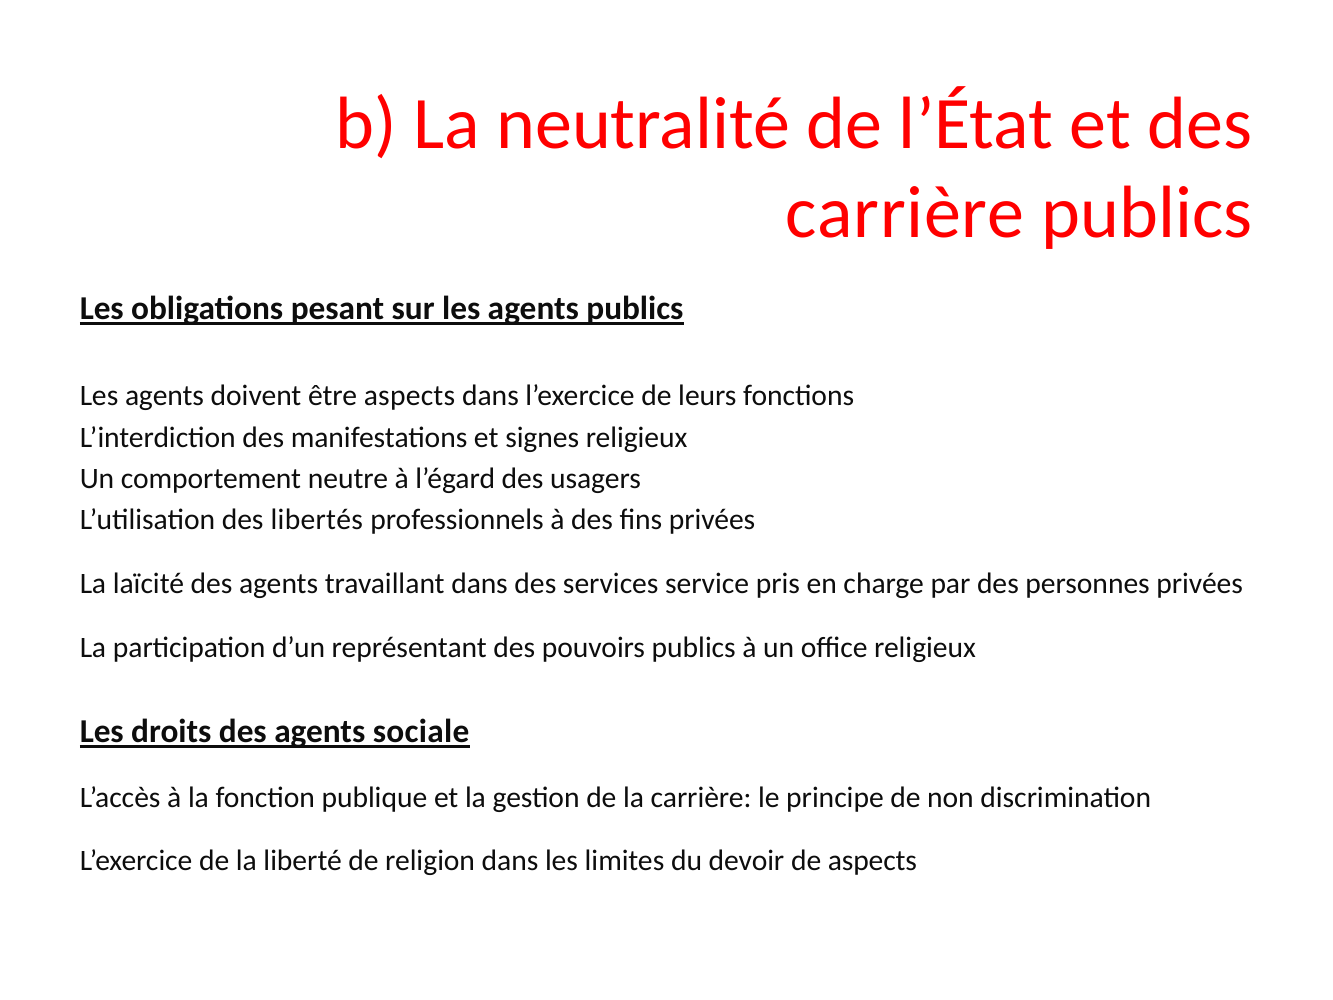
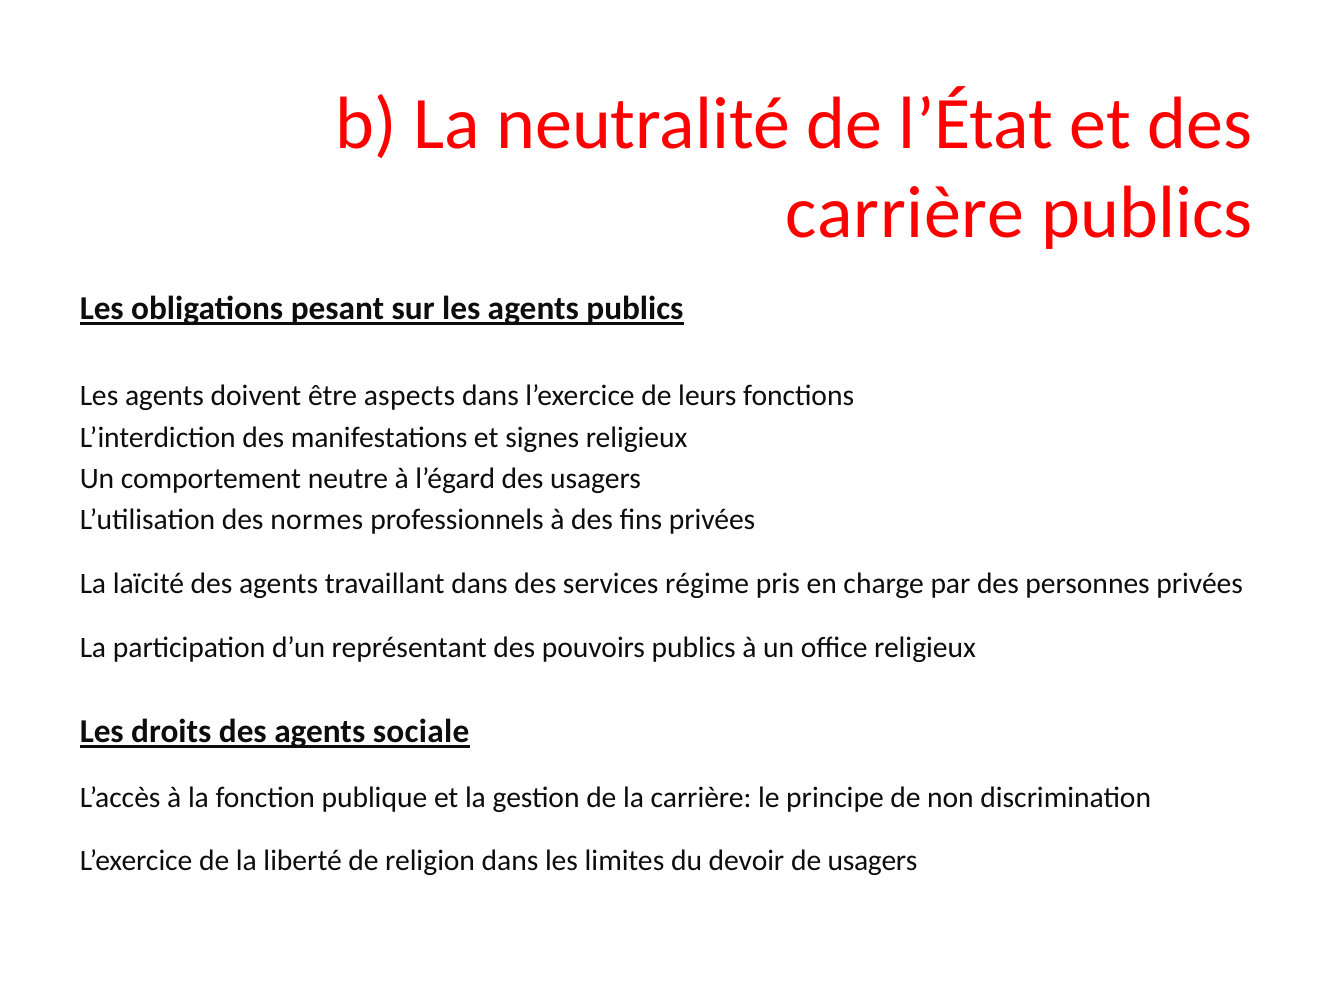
libertés: libertés -> normes
service: service -> régime
de aspects: aspects -> usagers
